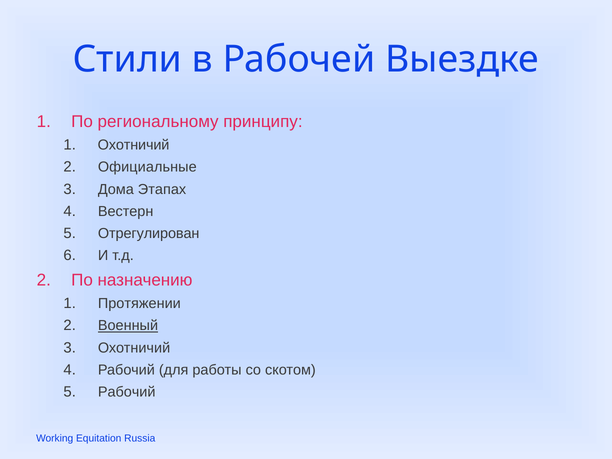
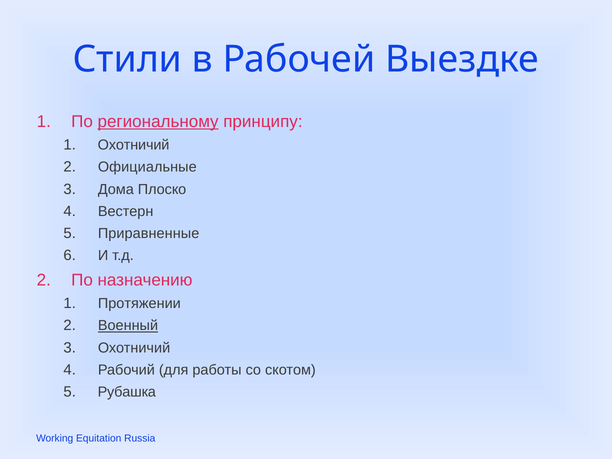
региональному underline: none -> present
Этапах: Этапах -> Плоско
Отрегулирован: Отрегулирован -> Приравненные
Рабочий at (127, 392): Рабочий -> Рубашка
